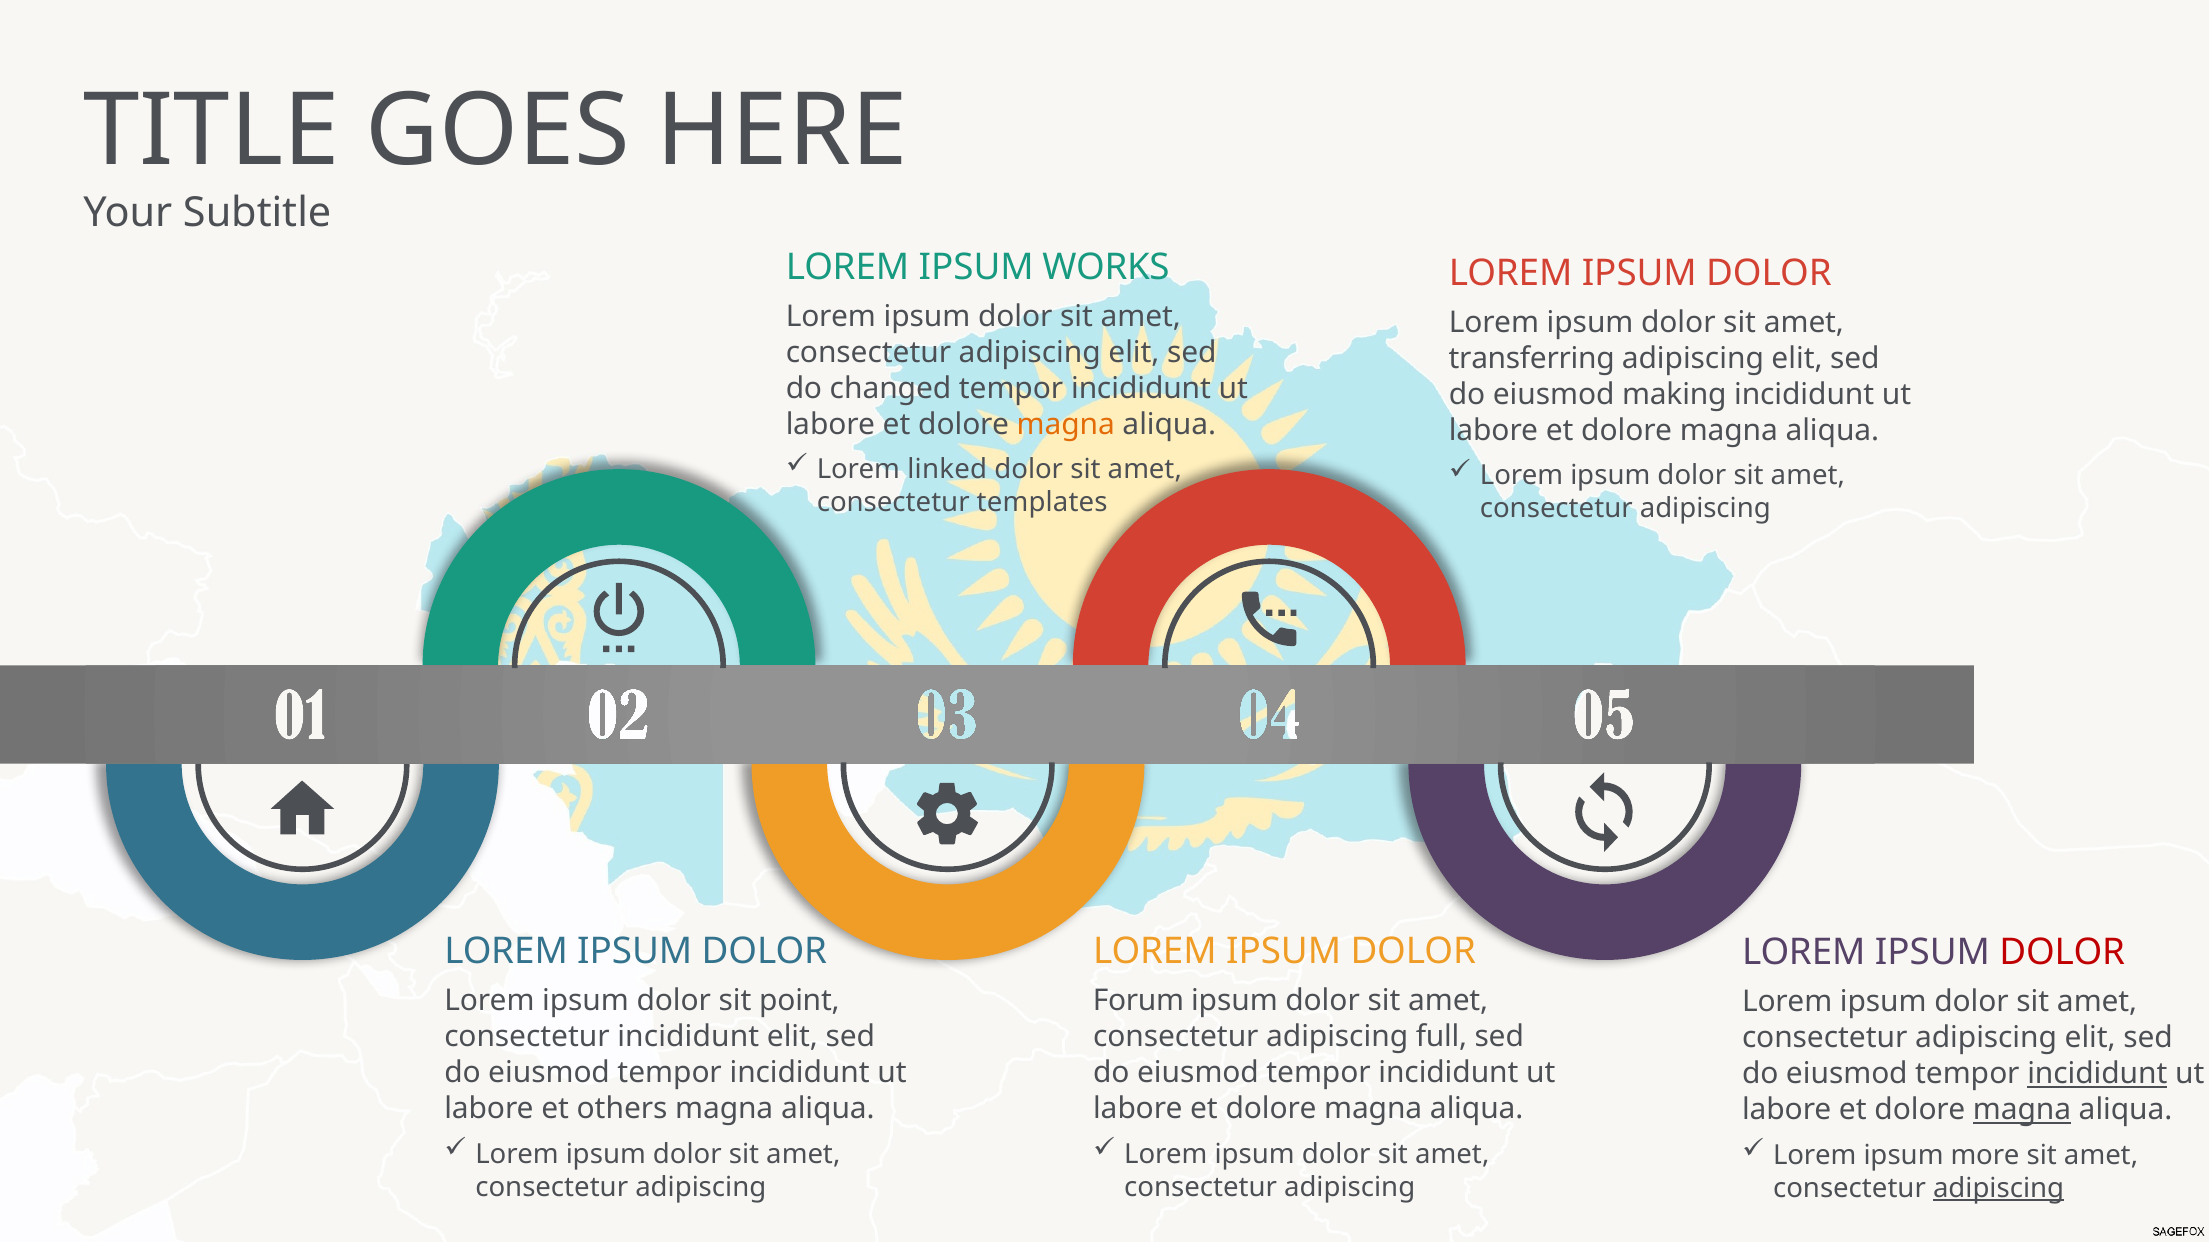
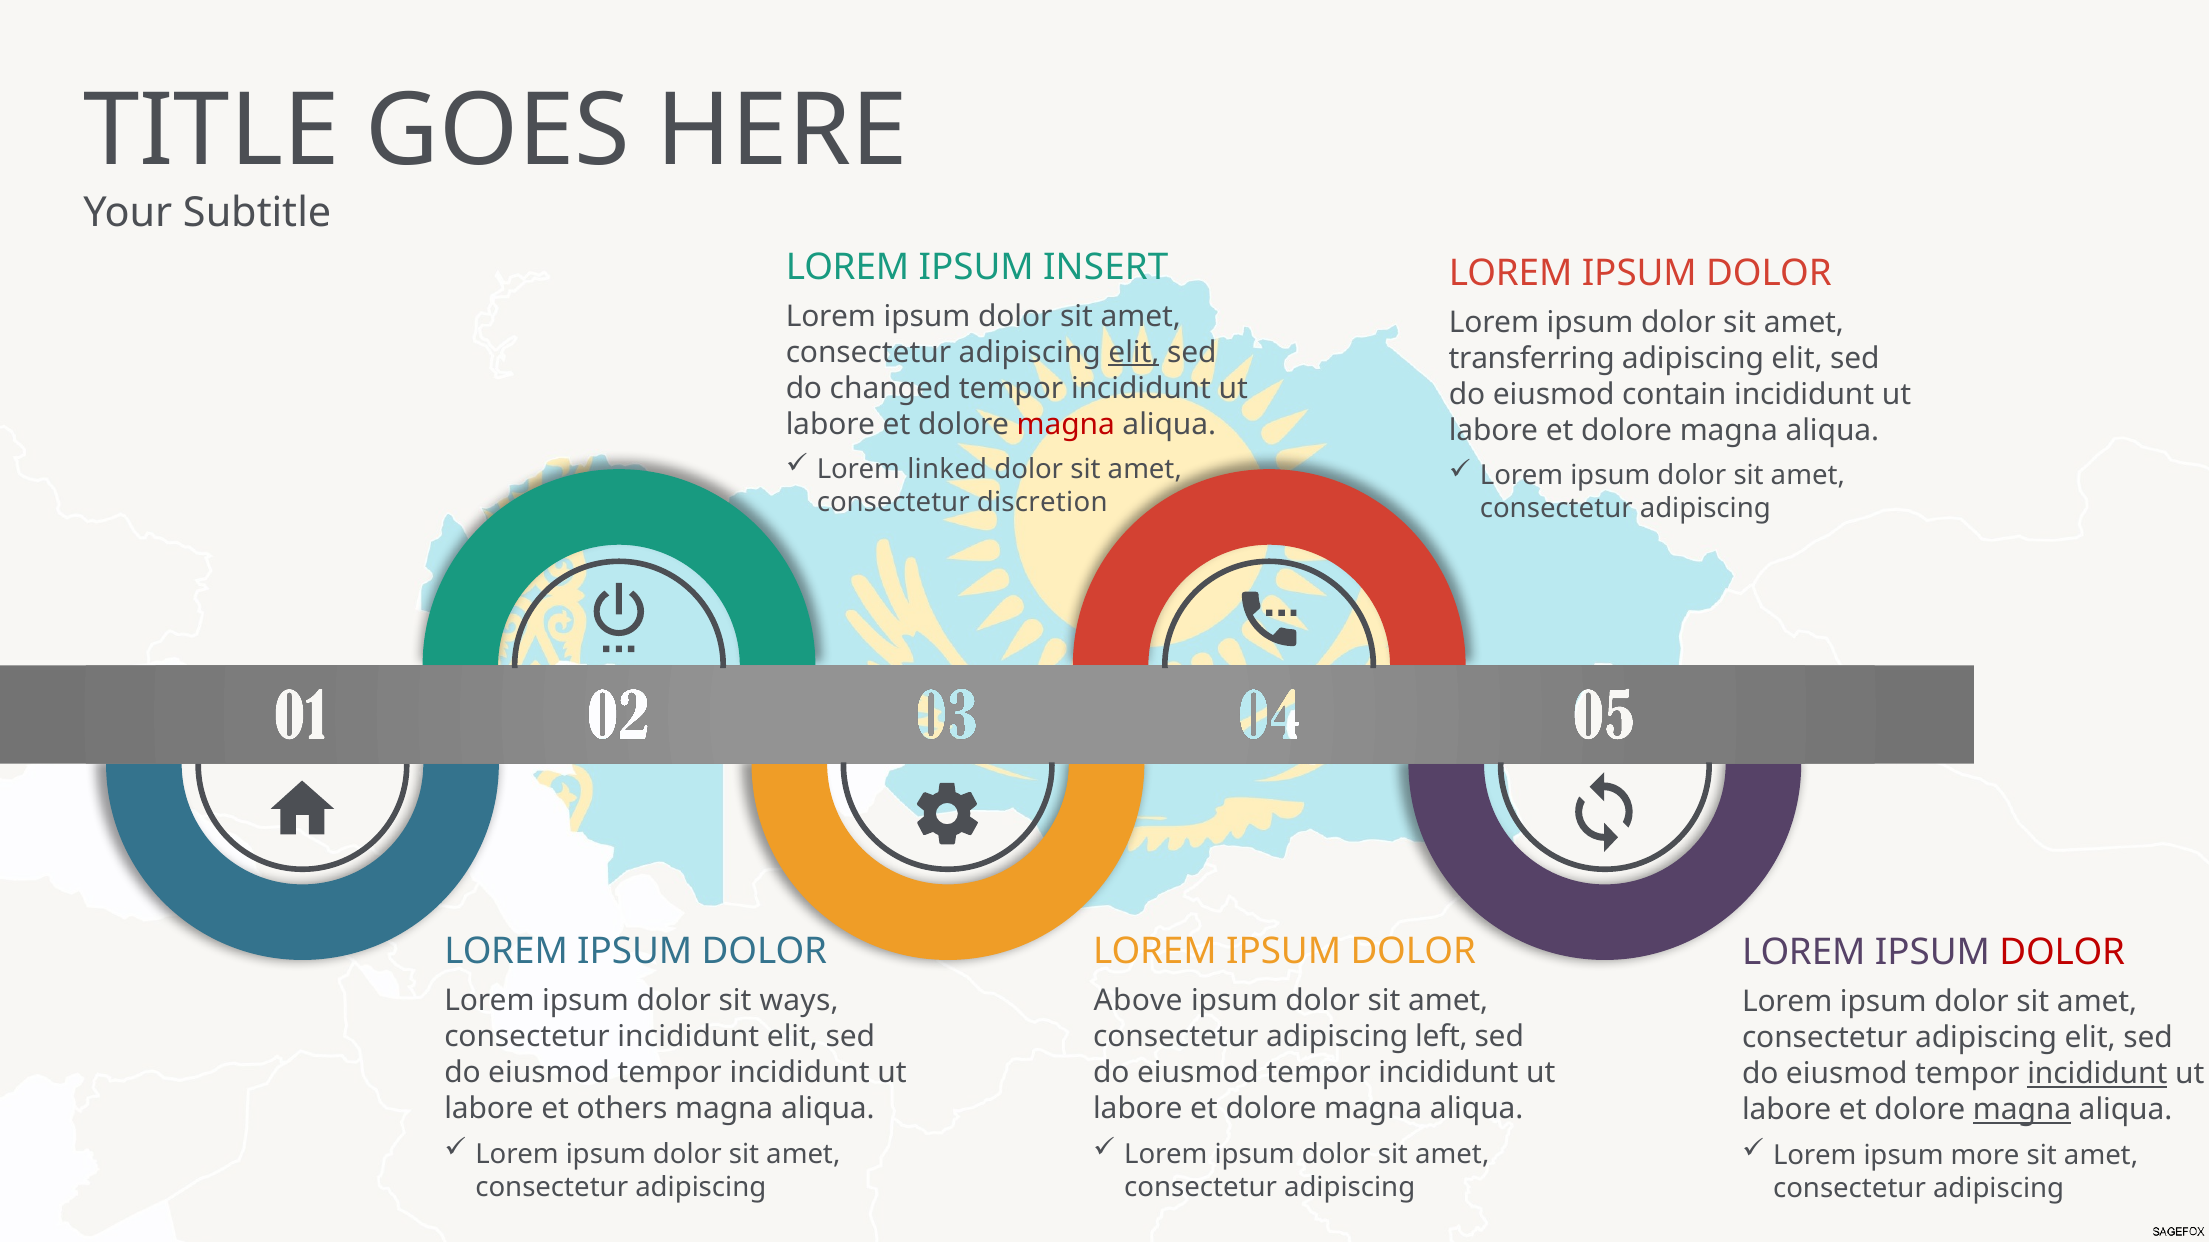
WORKS: WORKS -> INSERT
elit at (1134, 353) underline: none -> present
making: making -> contain
magna at (1066, 424) colour: orange -> red
templates: templates -> discretion
point: point -> ways
Forum: Forum -> Above
full: full -> left
adipiscing at (1999, 1189) underline: present -> none
